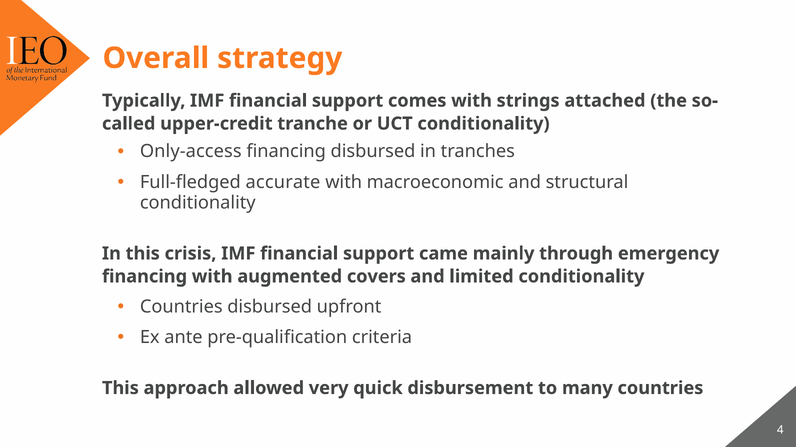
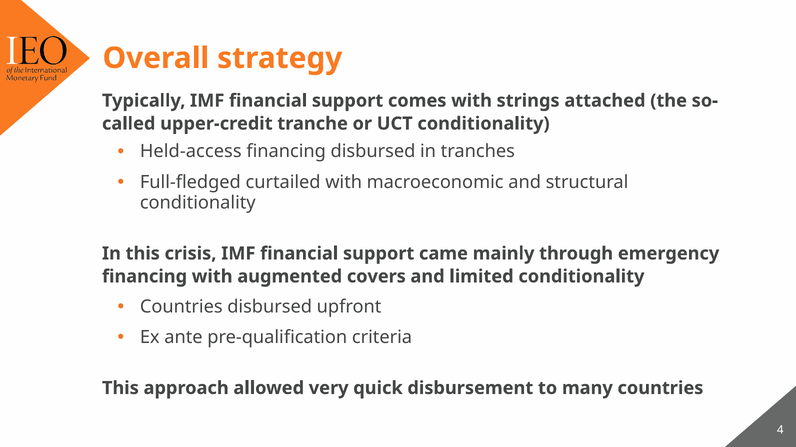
Only-access: Only-access -> Held-access
accurate: accurate -> curtailed
